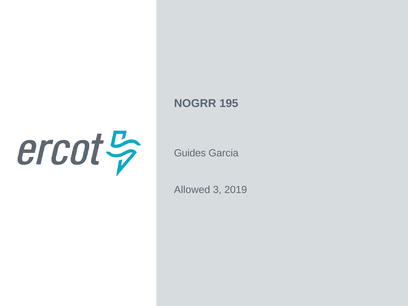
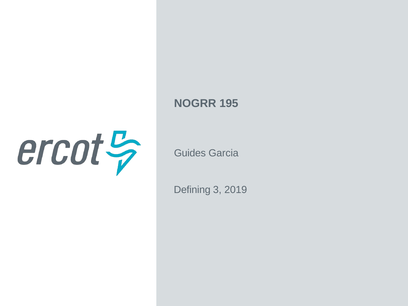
Allowed: Allowed -> Defining
